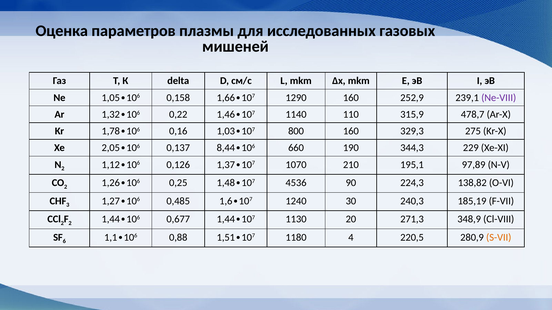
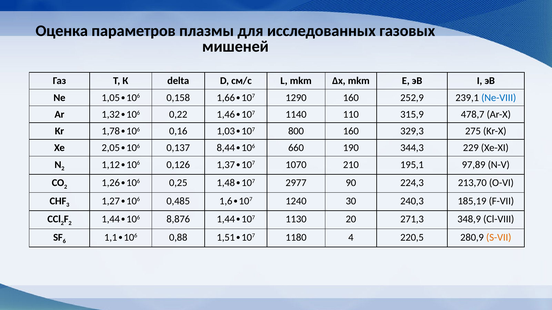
Ne-VIII colour: purple -> blue
4536: 4536 -> 2977
138,82: 138,82 -> 213,70
0,677: 0,677 -> 8,876
